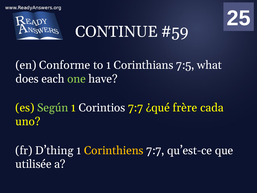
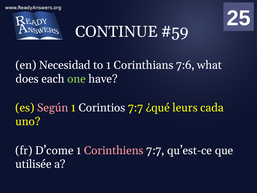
Conforme: Conforme -> Necesidad
7:5: 7:5 -> 7:6
Según colour: light green -> pink
frère: frère -> leurs
D’thing: D’thing -> D’come
Corinthiens colour: yellow -> pink
